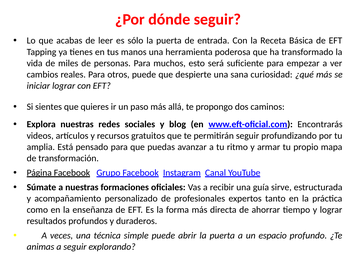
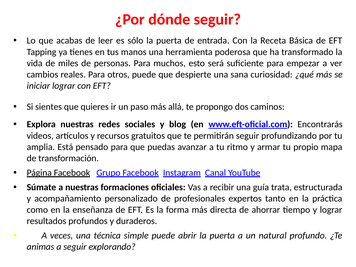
sirve: sirve -> trata
espacio: espacio -> natural
